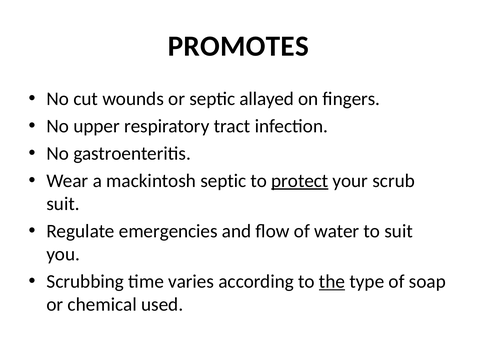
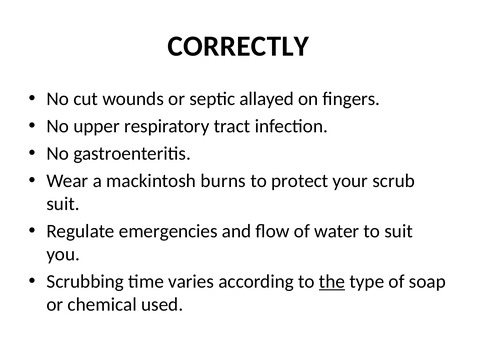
PROMOTES: PROMOTES -> CORRECTLY
mackintosh septic: septic -> burns
protect underline: present -> none
